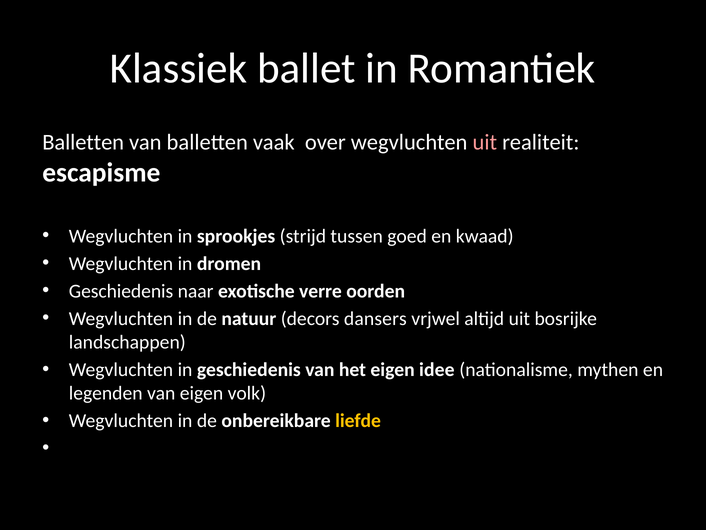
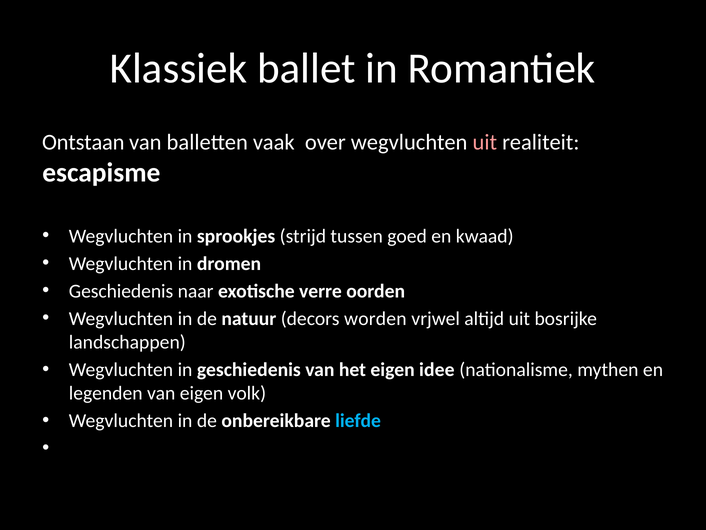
Balletten at (83, 142): Balletten -> Ontstaan
dansers: dansers -> worden
liefde colour: yellow -> light blue
